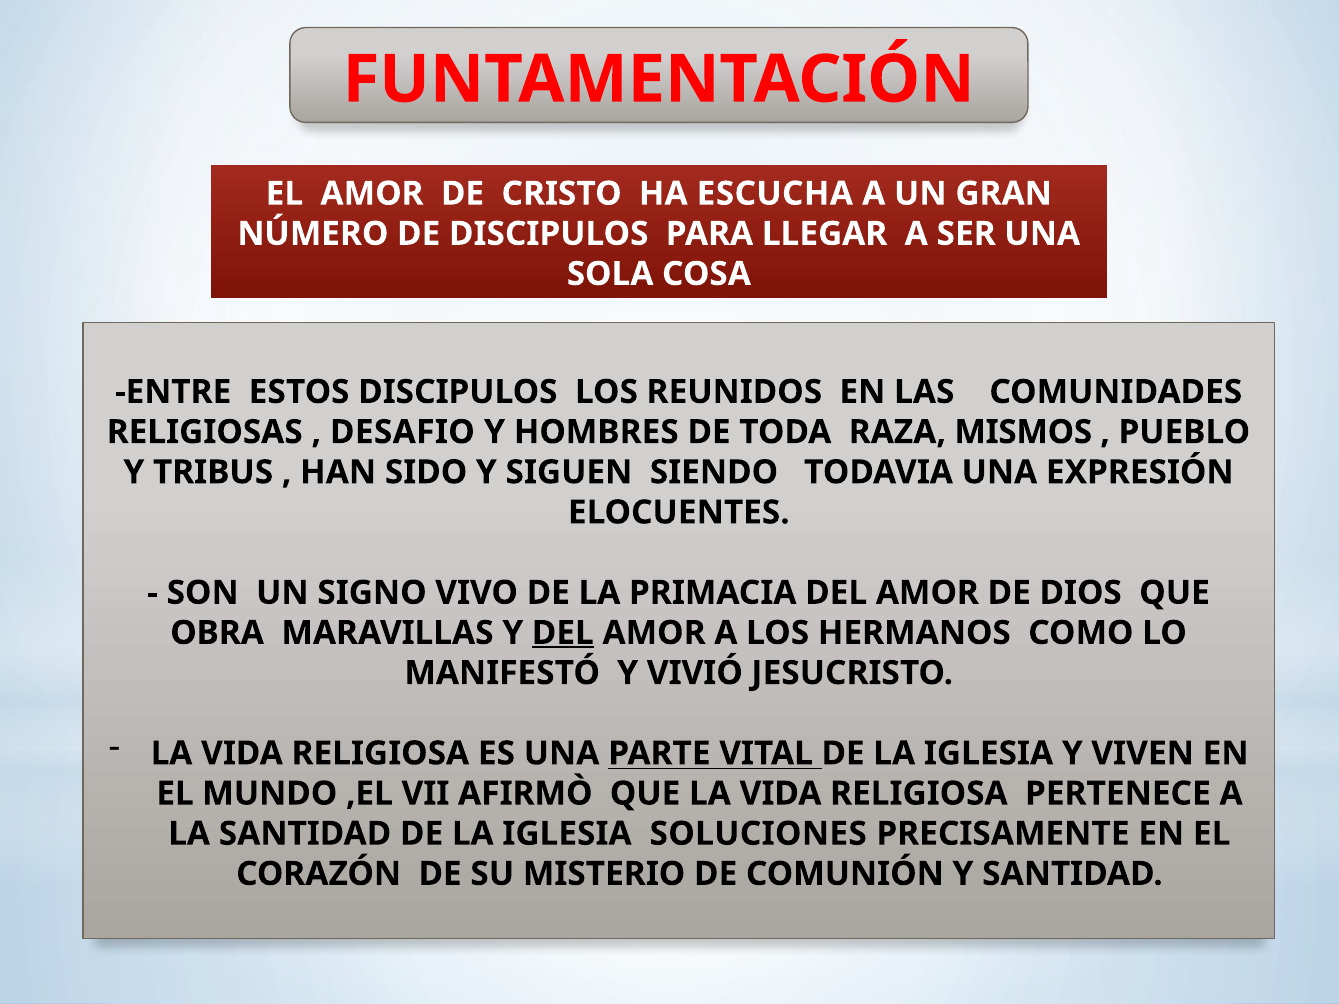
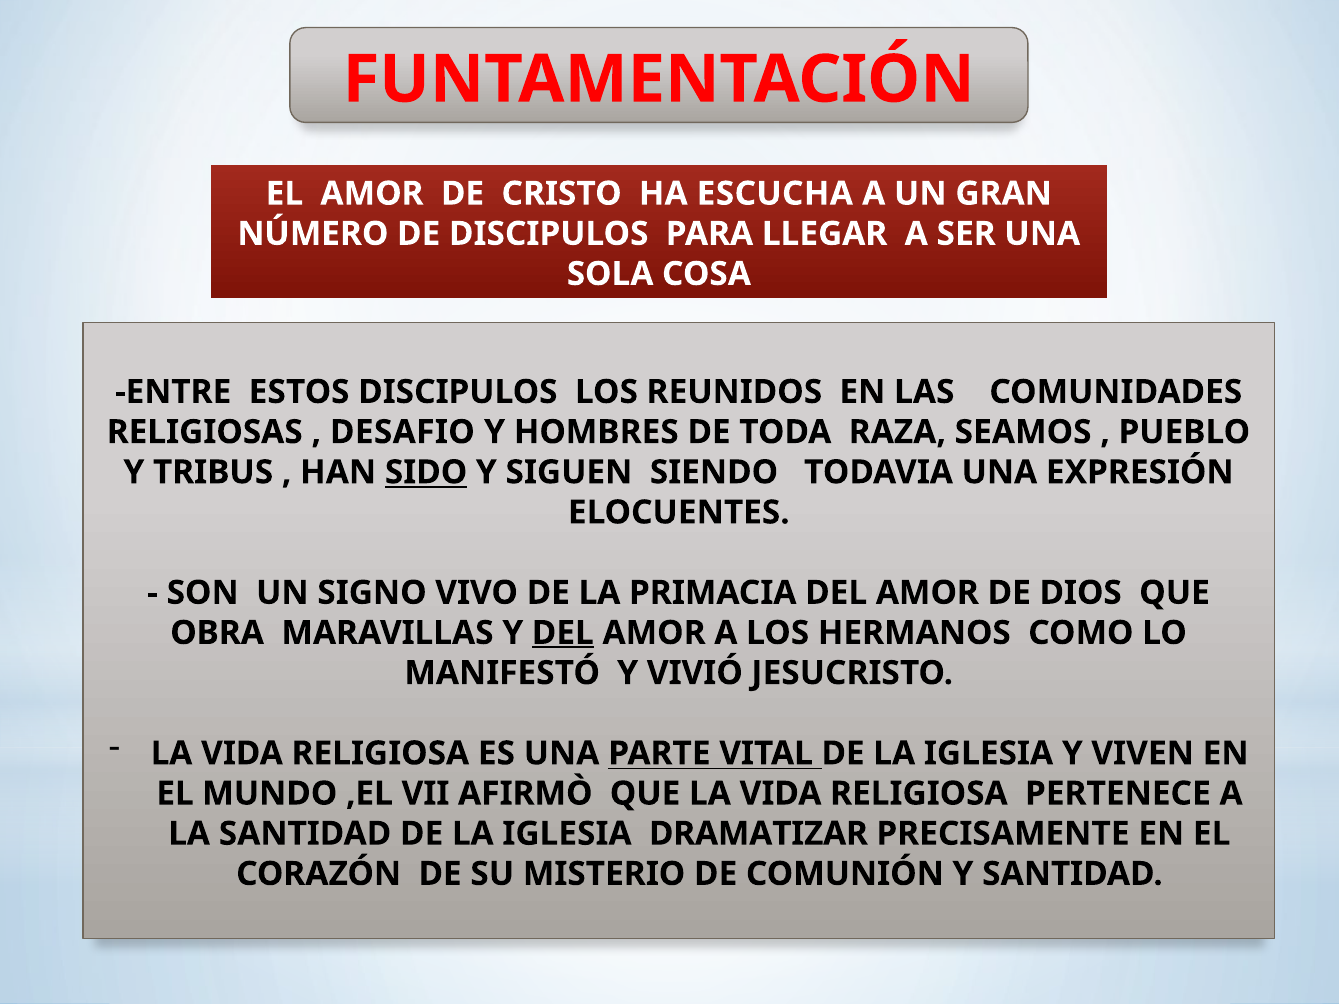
MISMOS: MISMOS -> SEAMOS
SIDO underline: none -> present
SOLUCIONES: SOLUCIONES -> DRAMATIZAR
